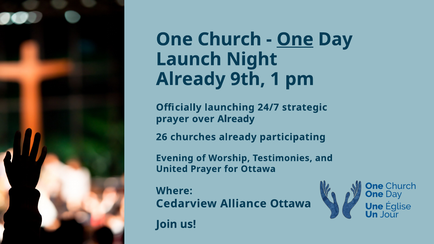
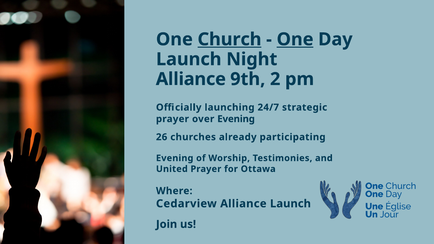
Church underline: none -> present
Already at (191, 79): Already -> Alliance
1: 1 -> 2
over Already: Already -> Evening
Alliance Ottawa: Ottawa -> Launch
